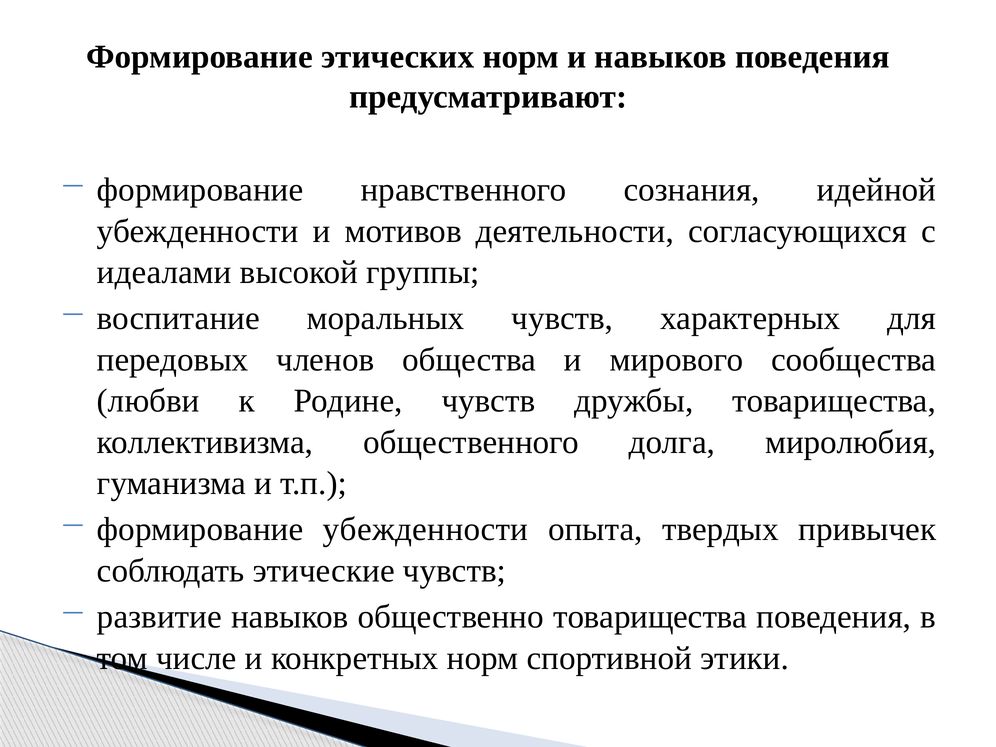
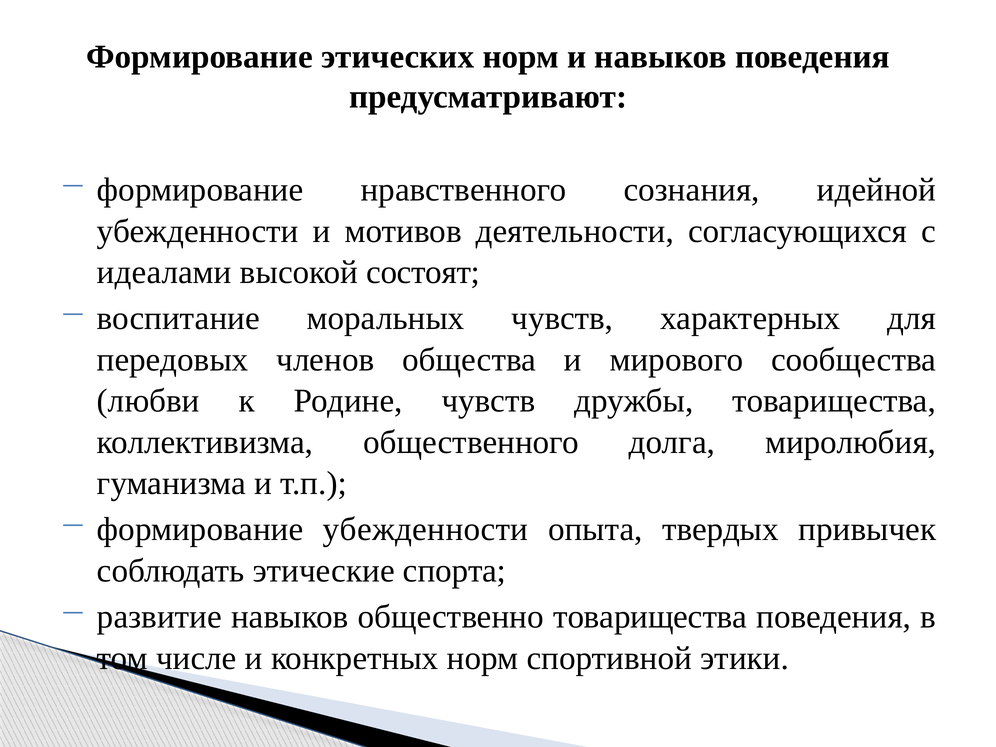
группы: группы -> состоят
этические чувств: чувств -> спорта
